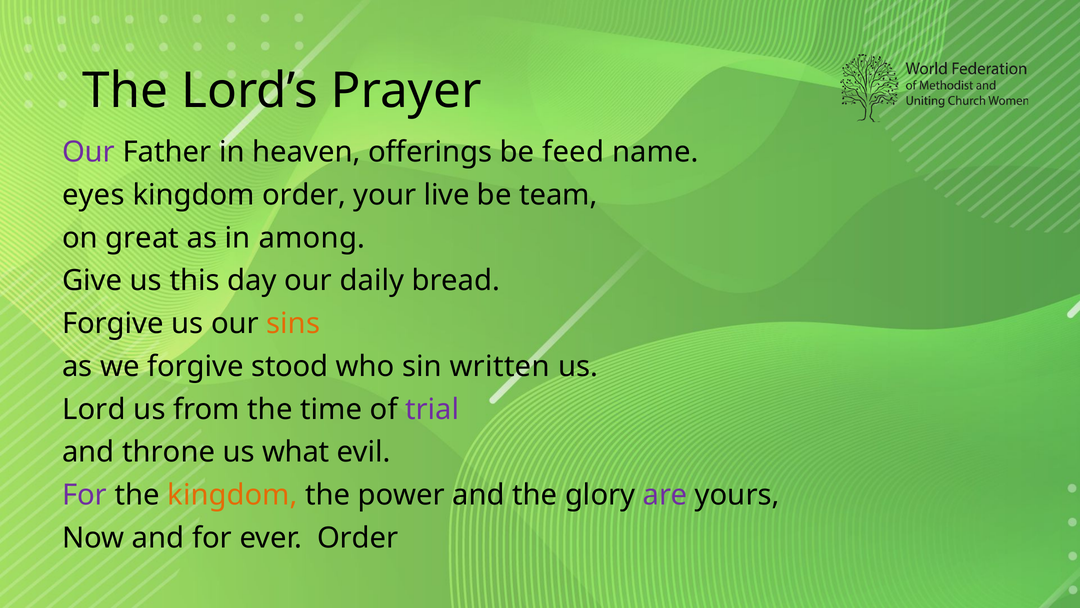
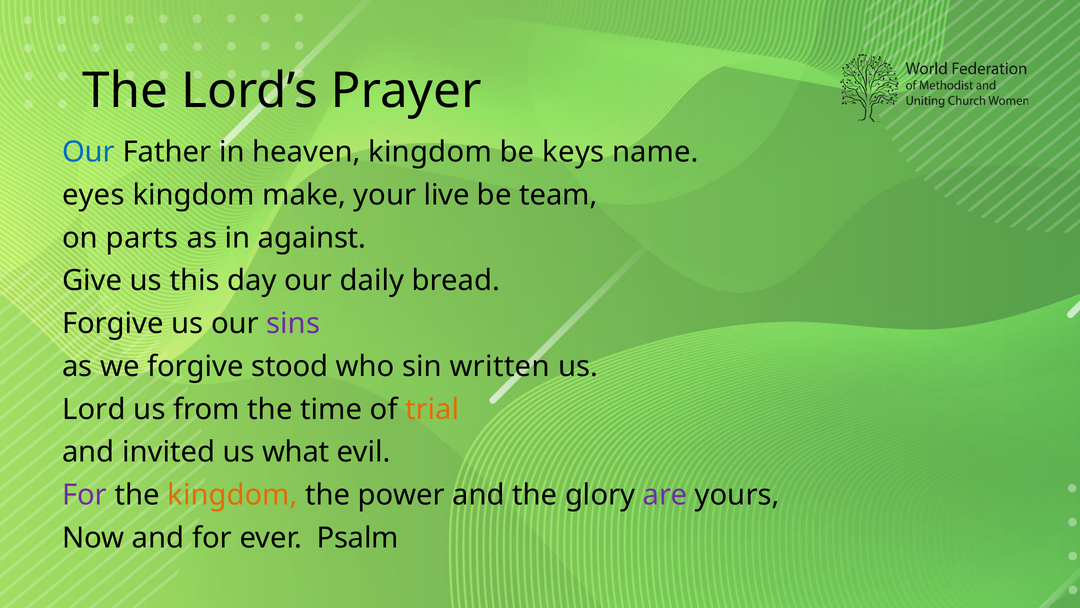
Our at (89, 152) colour: purple -> blue
heaven offerings: offerings -> kingdom
feed: feed -> keys
kingdom order: order -> make
great: great -> parts
among: among -> against
sins colour: orange -> purple
trial colour: purple -> orange
throne: throne -> invited
ever Order: Order -> Psalm
